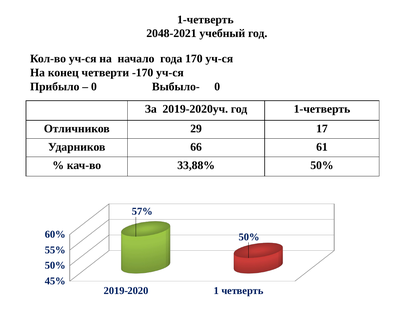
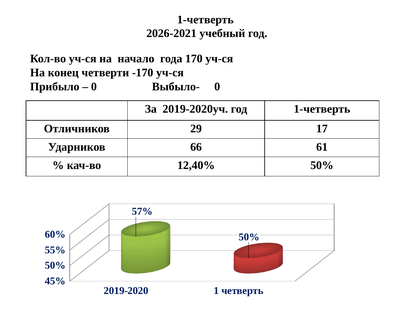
2048-2021: 2048-2021 -> 2026-2021
33,88%: 33,88% -> 12,40%
